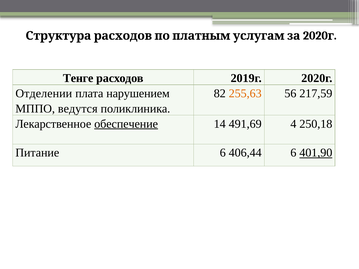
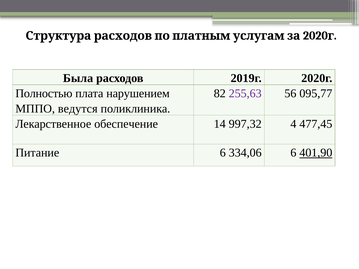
Тенге: Тенге -> Была
Отделении: Отделении -> Полностью
255,63 colour: orange -> purple
217,59: 217,59 -> 095,77
обеспечение underline: present -> none
491,69: 491,69 -> 997,32
250,18: 250,18 -> 477,45
406,44: 406,44 -> 334,06
